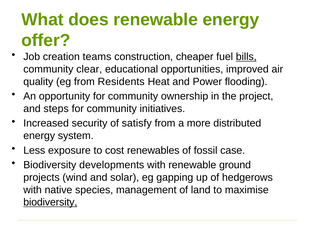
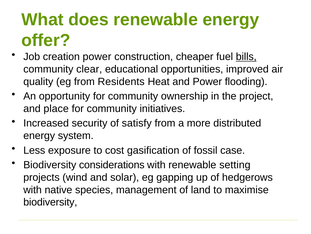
creation teams: teams -> power
steps: steps -> place
renewables: renewables -> gasification
developments: developments -> considerations
ground: ground -> setting
biodiversity at (50, 202) underline: present -> none
